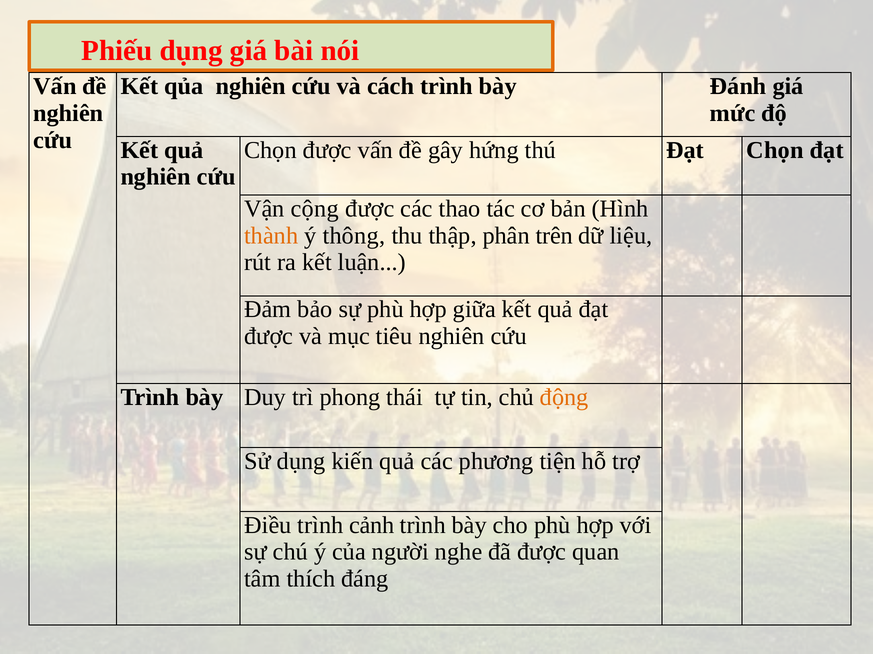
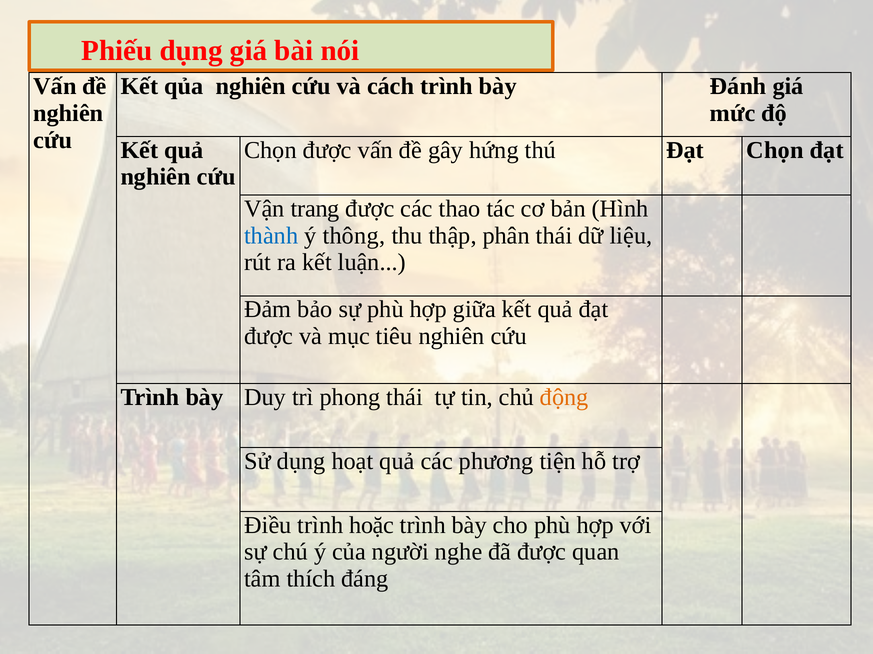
cộng: cộng -> trang
thành colour: orange -> blue
phân trên: trên -> thái
kiến: kiến -> hoạt
cảnh: cảnh -> hoặc
